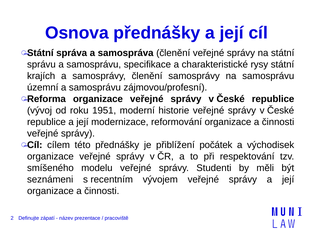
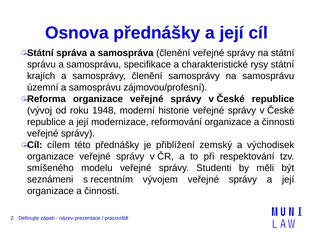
1951: 1951 -> 1948
počátek: počátek -> zemský
